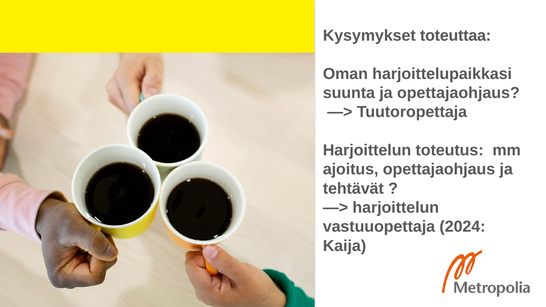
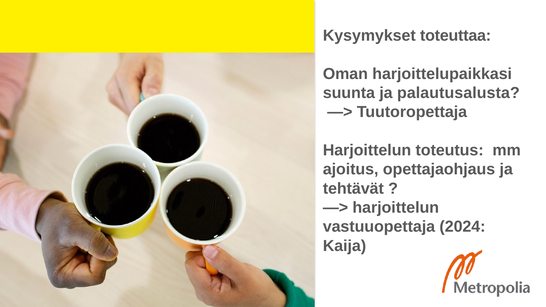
ja opettajaohjaus: opettajaohjaus -> palautusalusta
